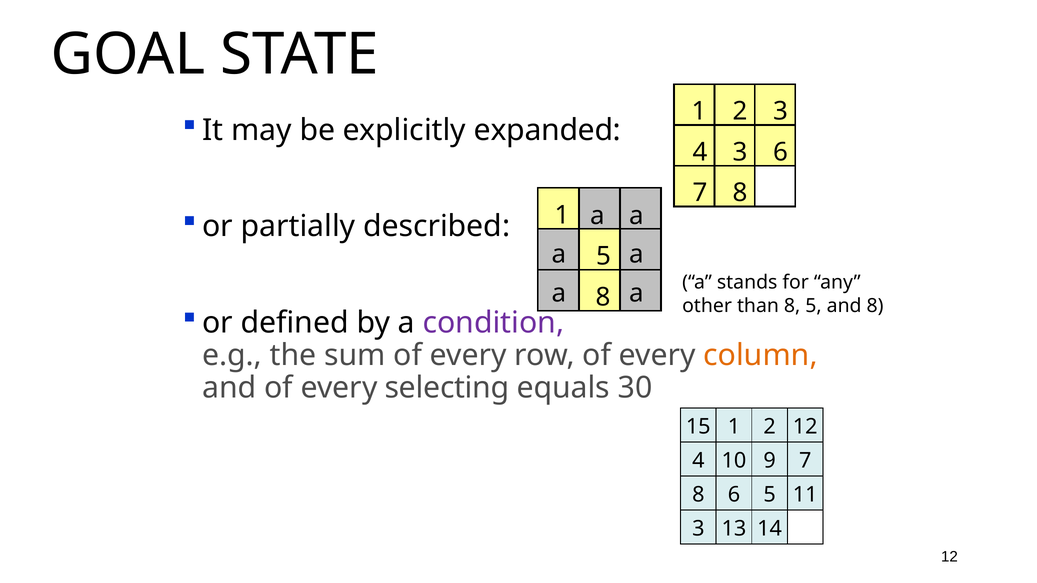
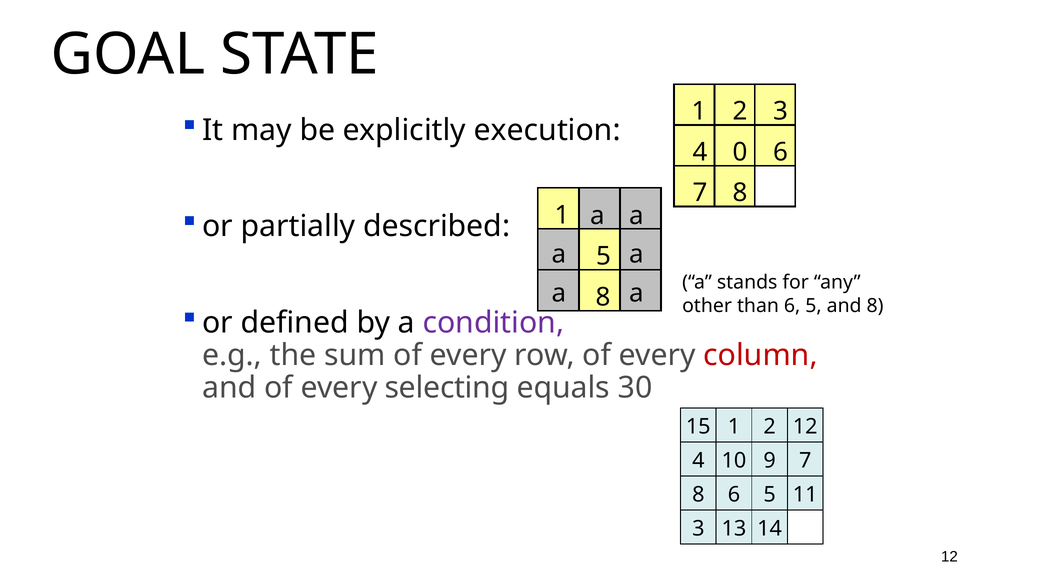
expanded: expanded -> execution
4 3: 3 -> 0
than 8: 8 -> 6
column colour: orange -> red
